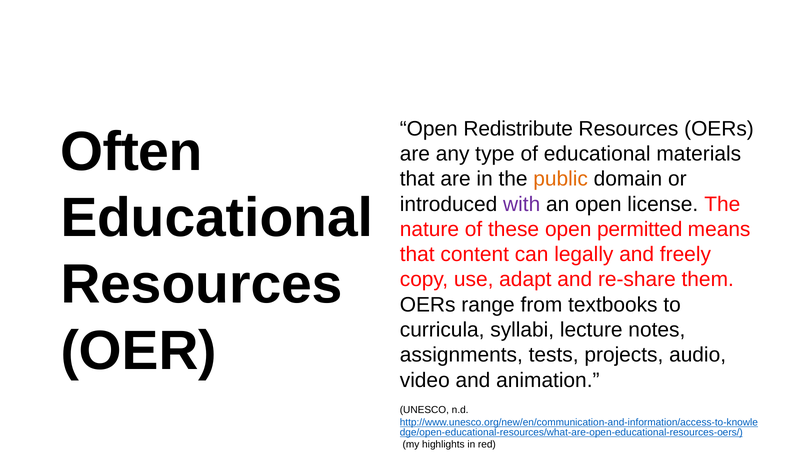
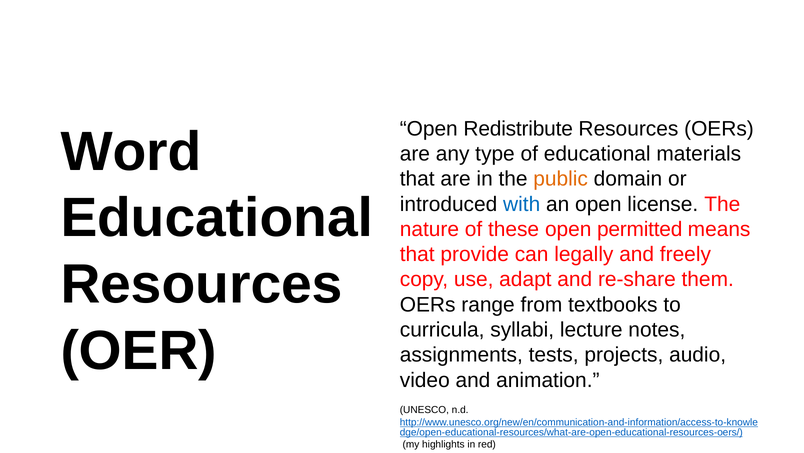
Often: Often -> Word
with colour: purple -> blue
content: content -> provide
